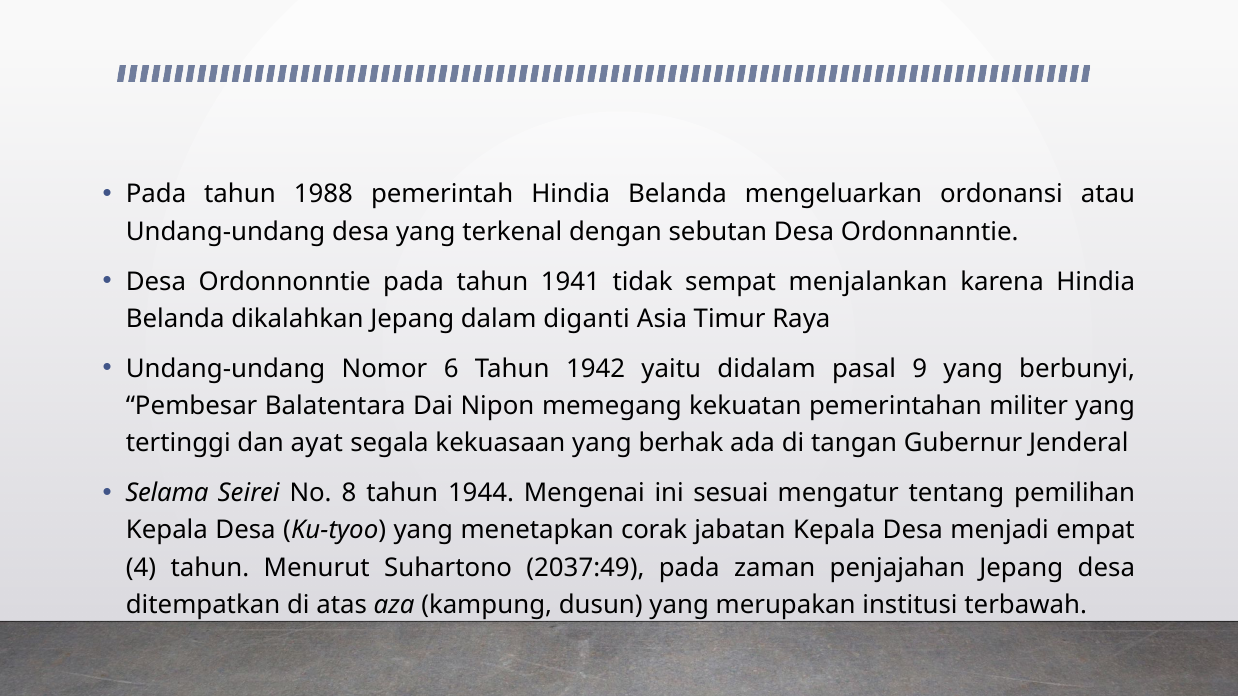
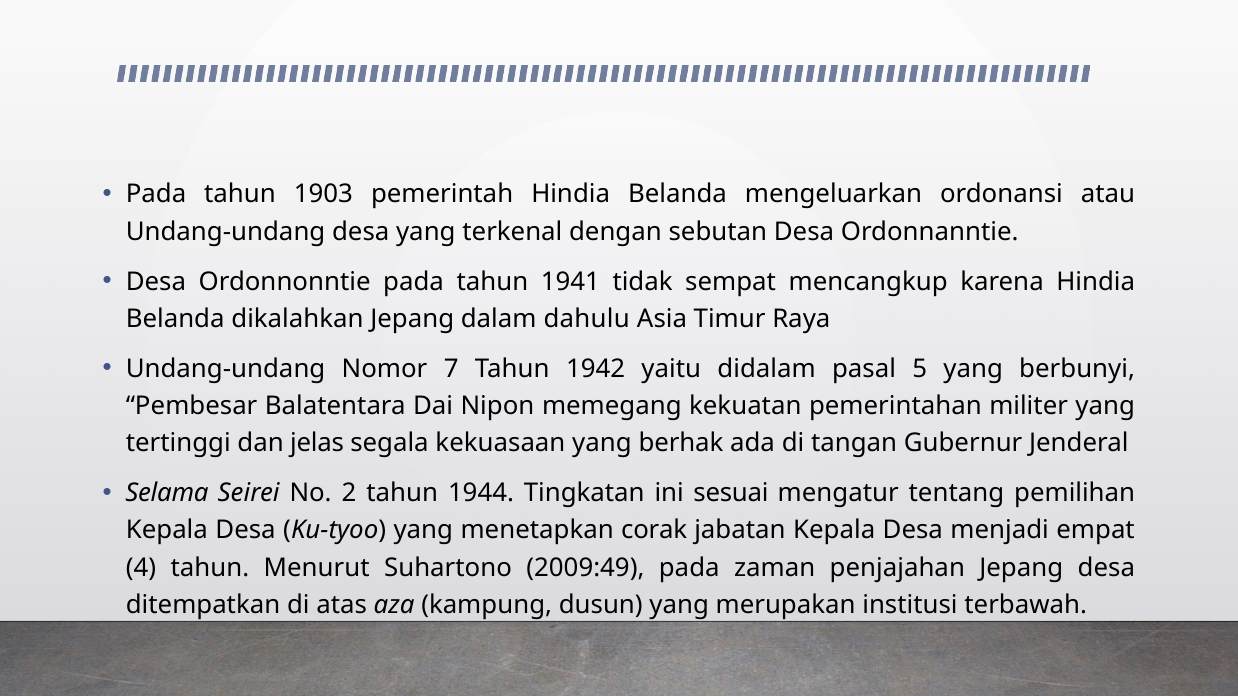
1988: 1988 -> 1903
menjalankan: menjalankan -> mencangkup
diganti: diganti -> dahulu
6: 6 -> 7
9: 9 -> 5
ayat: ayat -> jelas
8: 8 -> 2
Mengenai: Mengenai -> Tingkatan
2037:49: 2037:49 -> 2009:49
